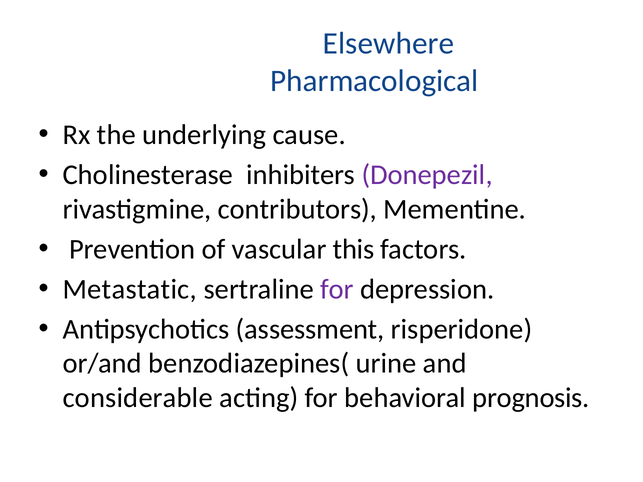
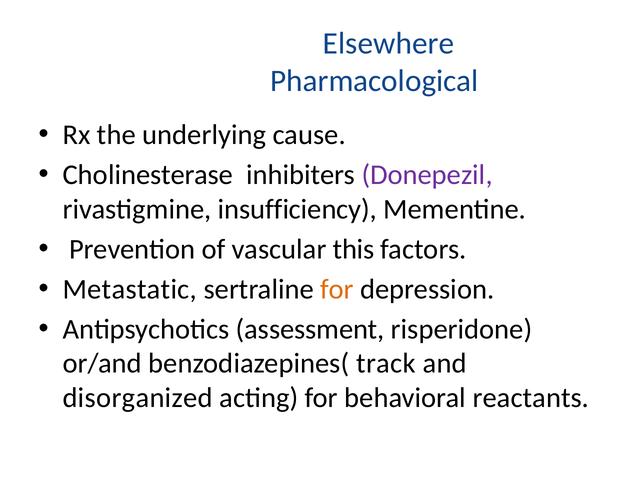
contributors: contributors -> insufficiency
for at (337, 289) colour: purple -> orange
urine: urine -> track
considerable: considerable -> disorganized
prognosis: prognosis -> reactants
